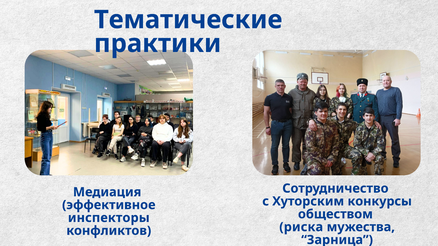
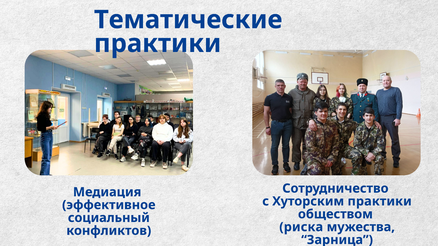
Хуторским конкурсы: конкурсы -> практики
инспекторы: инспекторы -> социальный
